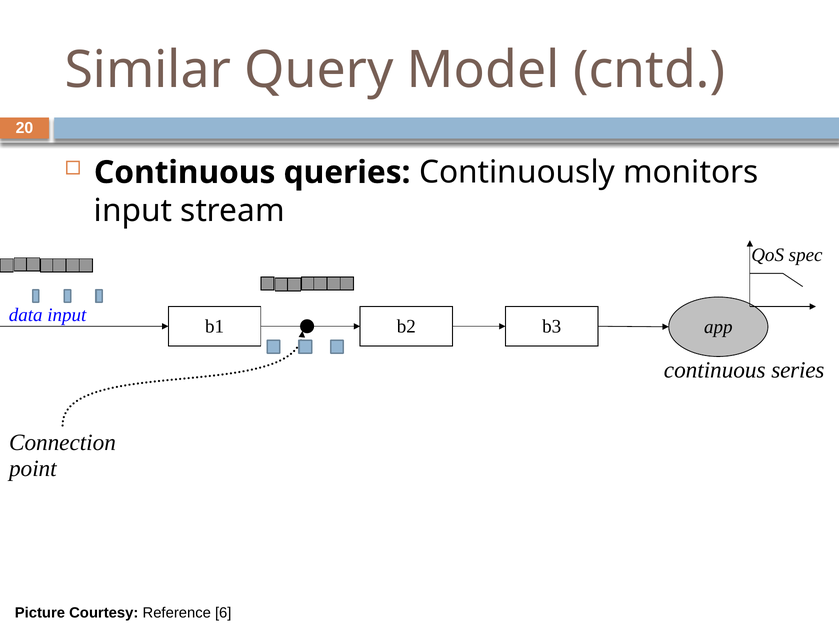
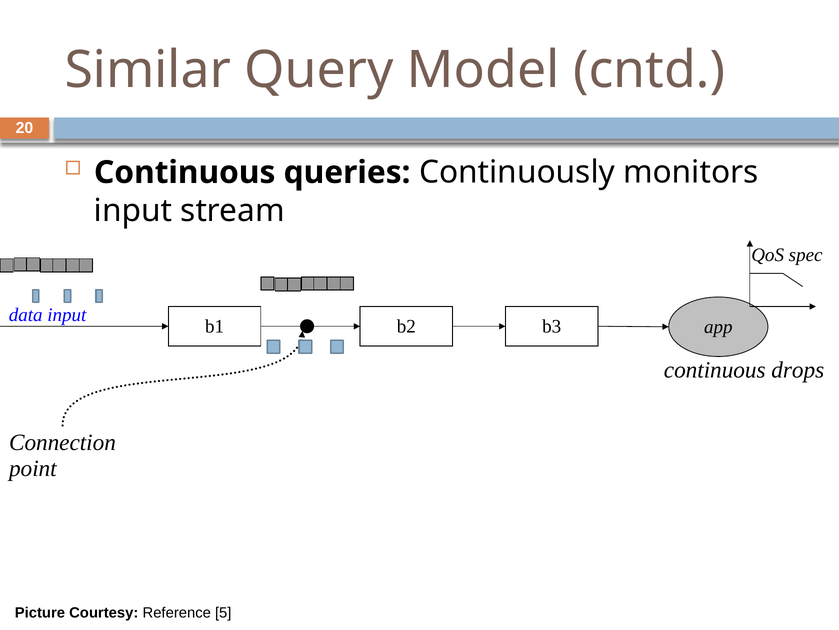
series: series -> drops
6: 6 -> 5
